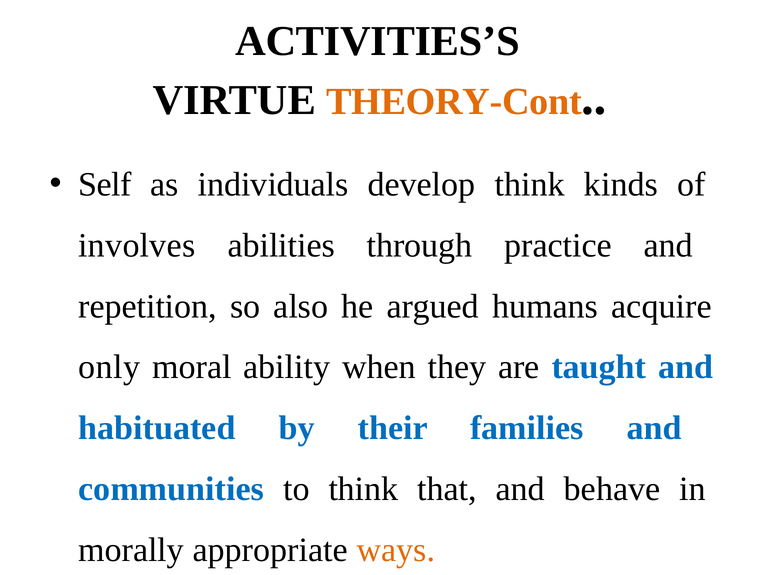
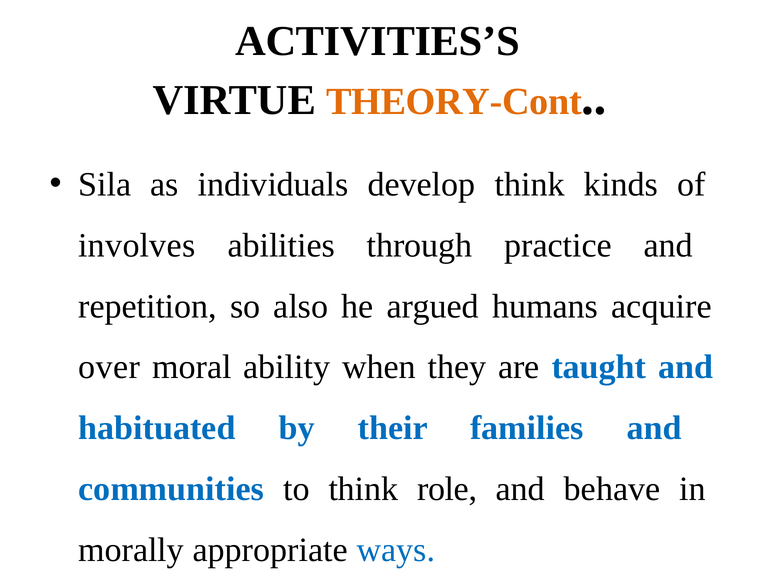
Self: Self -> Sila
only: only -> over
that: that -> role
ways colour: orange -> blue
